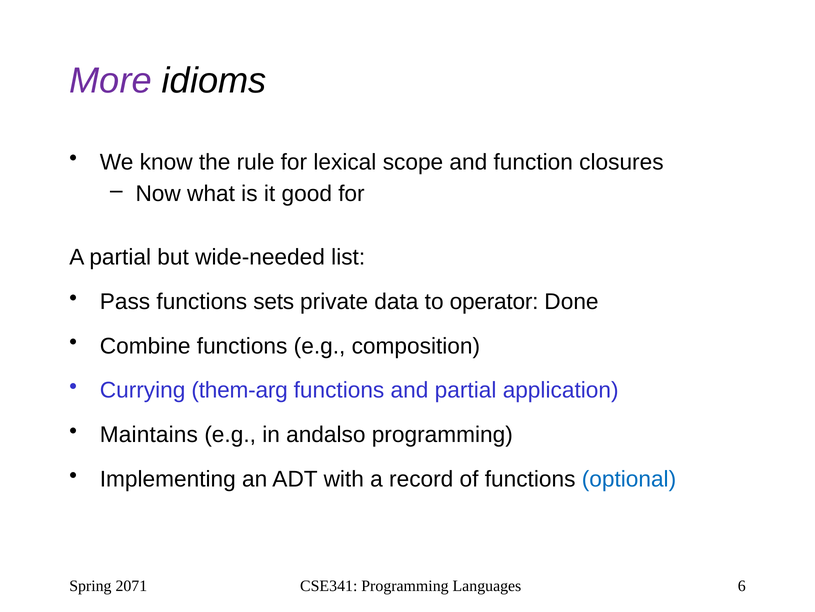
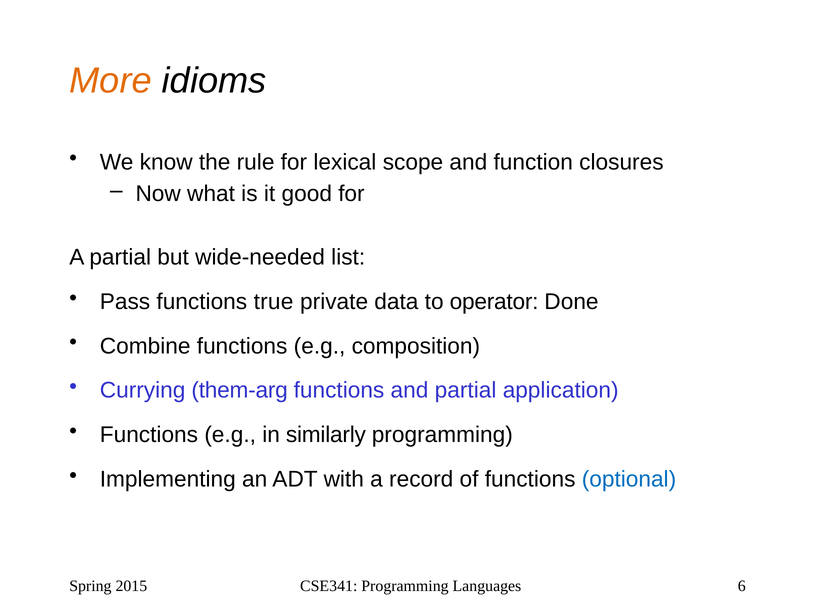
More colour: purple -> orange
sets: sets -> true
Maintains at (149, 434): Maintains -> Functions
andalso: andalso -> similarly
2071: 2071 -> 2015
